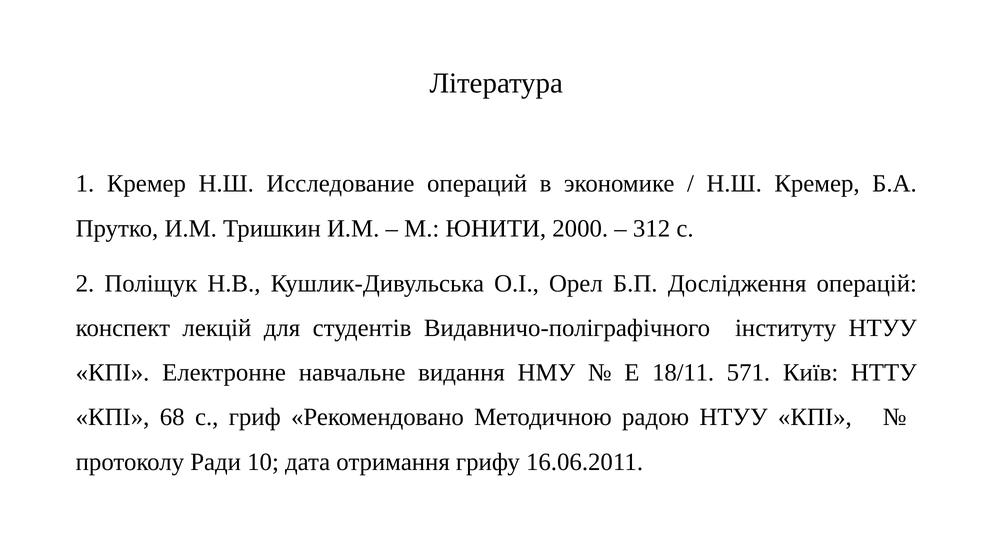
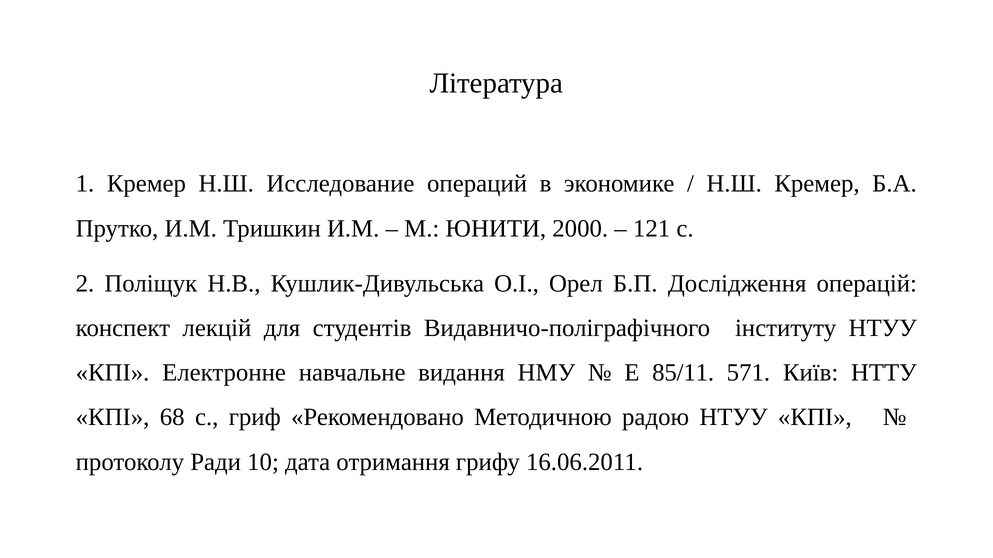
312: 312 -> 121
18/11: 18/11 -> 85/11
